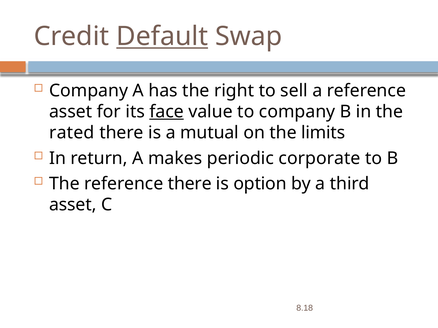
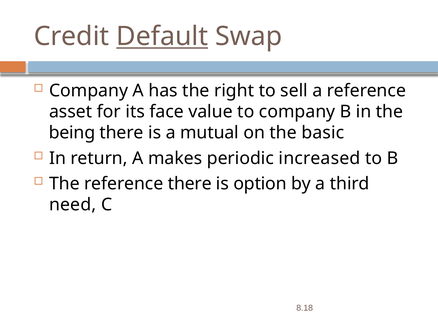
face underline: present -> none
rated: rated -> being
limits: limits -> basic
corporate: corporate -> increased
asset at (73, 205): asset -> need
